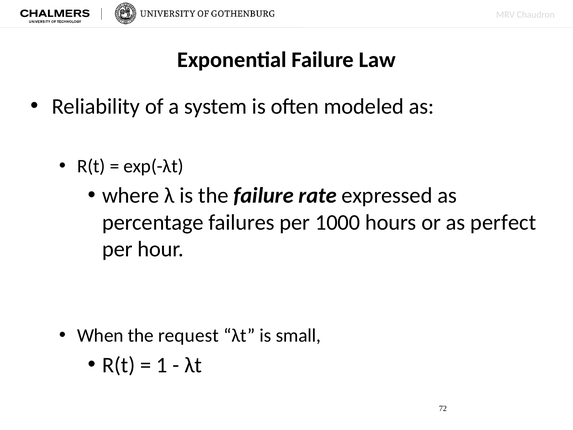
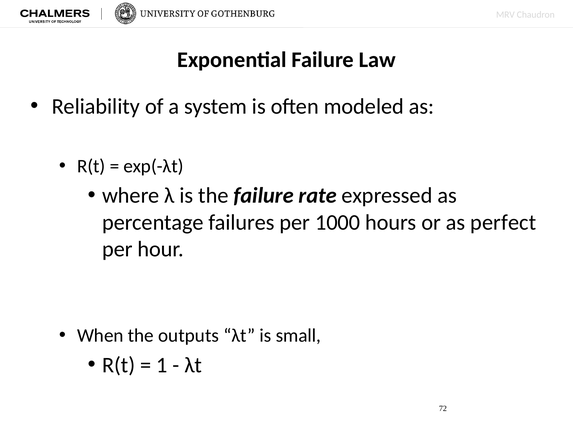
request: request -> outputs
